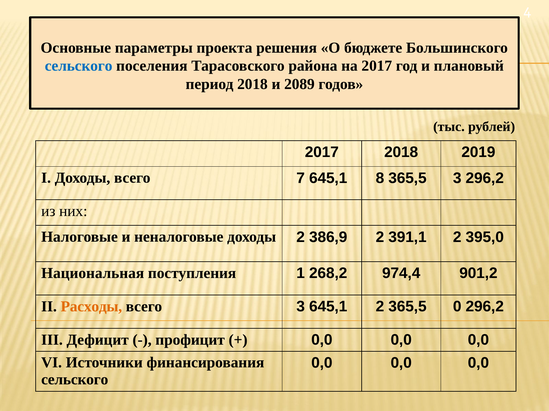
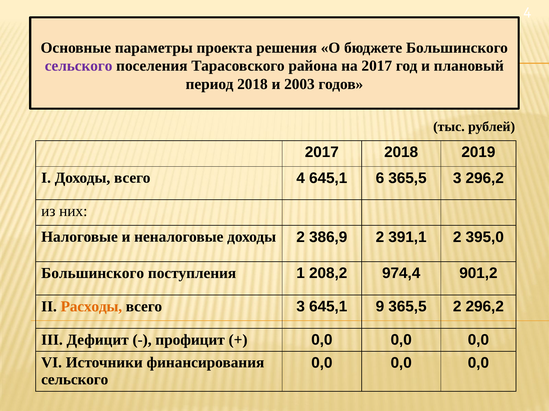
сельского at (79, 66) colour: blue -> purple
2089: 2089 -> 2003
всего 7: 7 -> 4
8: 8 -> 6
Национальная at (93, 274): Национальная -> Большинского
268,2: 268,2 -> 208,2
645,1 2: 2 -> 9
365,5 0: 0 -> 2
